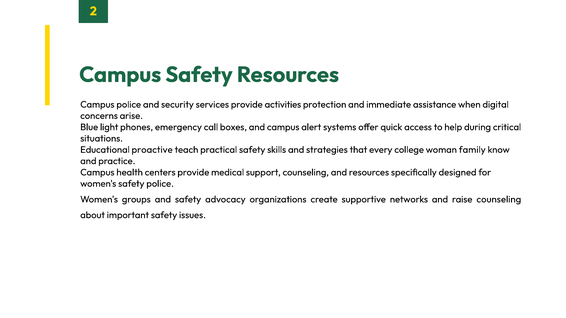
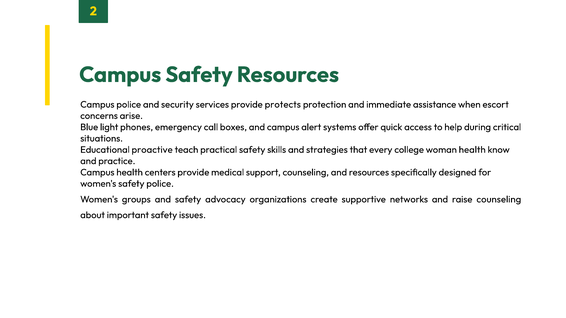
activities: activities -> protects
digital: digital -> escort
woman family: family -> health
